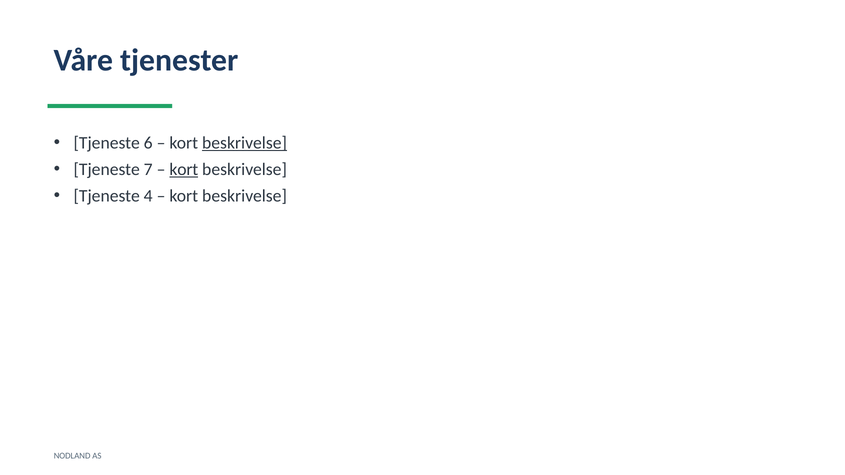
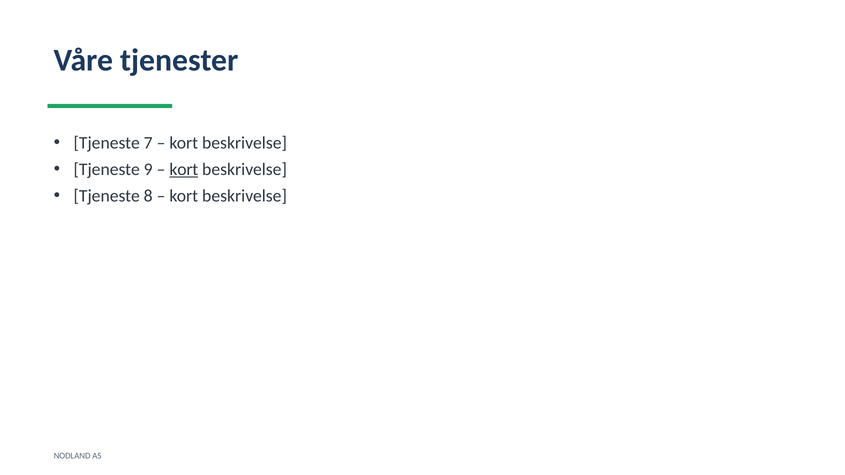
6: 6 -> 7
beskrivelse at (245, 143) underline: present -> none
7: 7 -> 9
4: 4 -> 8
